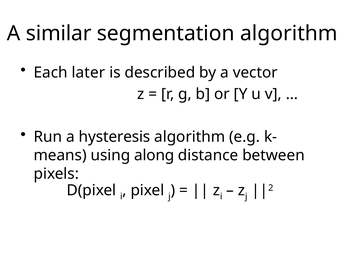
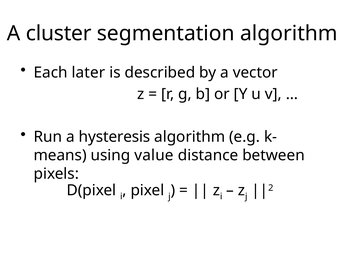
similar: similar -> cluster
along: along -> value
